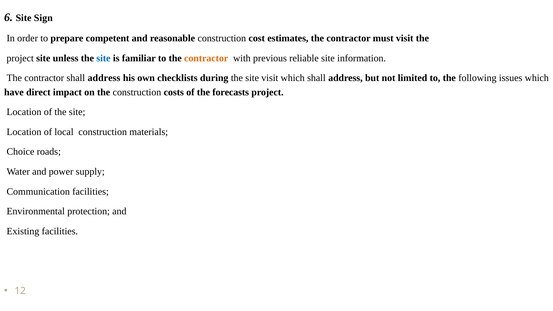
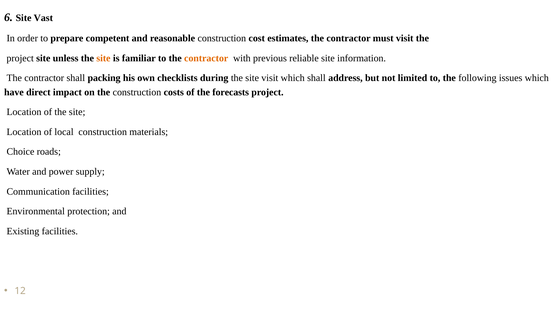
Sign: Sign -> Vast
site at (103, 58) colour: blue -> orange
contractor shall address: address -> packing
